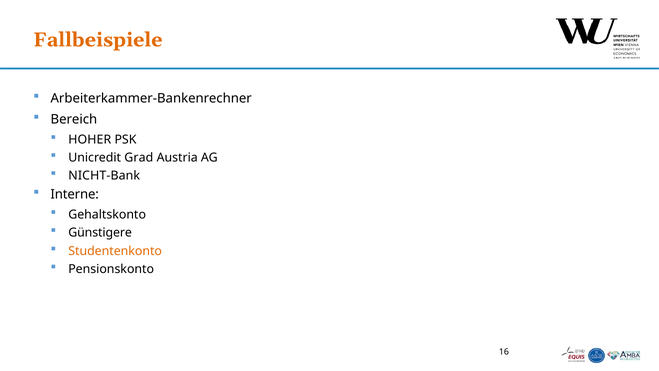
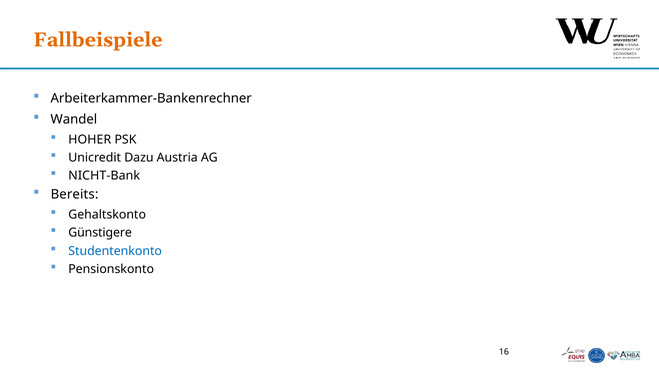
Bereich: Bereich -> Wandel
Grad: Grad -> Dazu
Interne: Interne -> Bereits
Studentenkonto colour: orange -> blue
